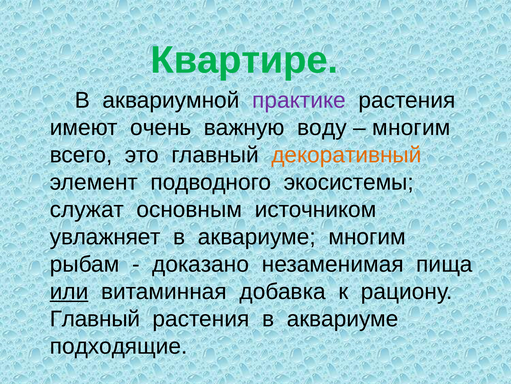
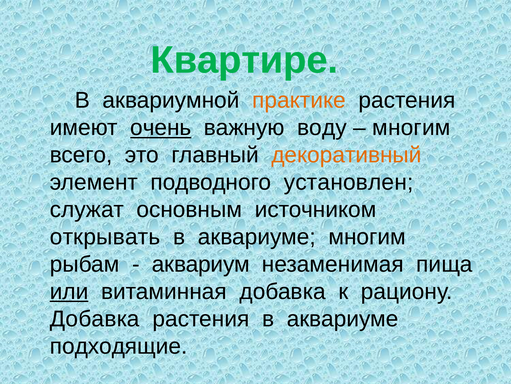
практике colour: purple -> orange
очень underline: none -> present
экосистемы: экосистемы -> установлен
увлажняет: увлажняет -> открывать
доказано: доказано -> аквариум
Главный at (95, 318): Главный -> Добавка
